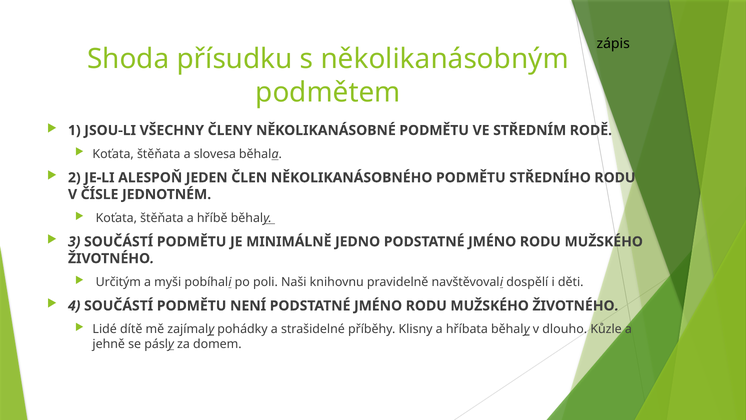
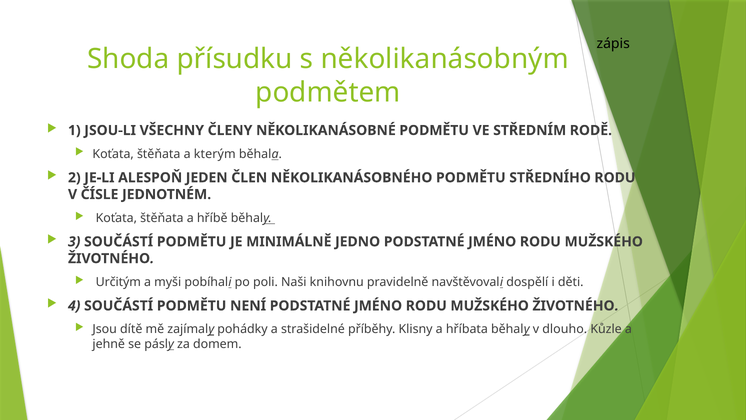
slovesa: slovesa -> kterým
Lidé: Lidé -> Jsou
